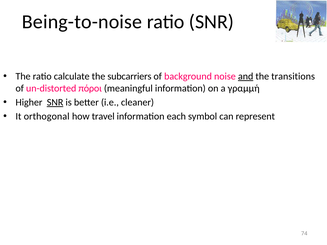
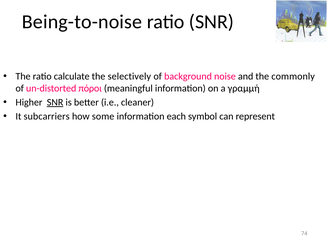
subcarriers: subcarriers -> selectively
and underline: present -> none
transitions: transitions -> commonly
orthogonal: orthogonal -> subcarriers
travel: travel -> some
